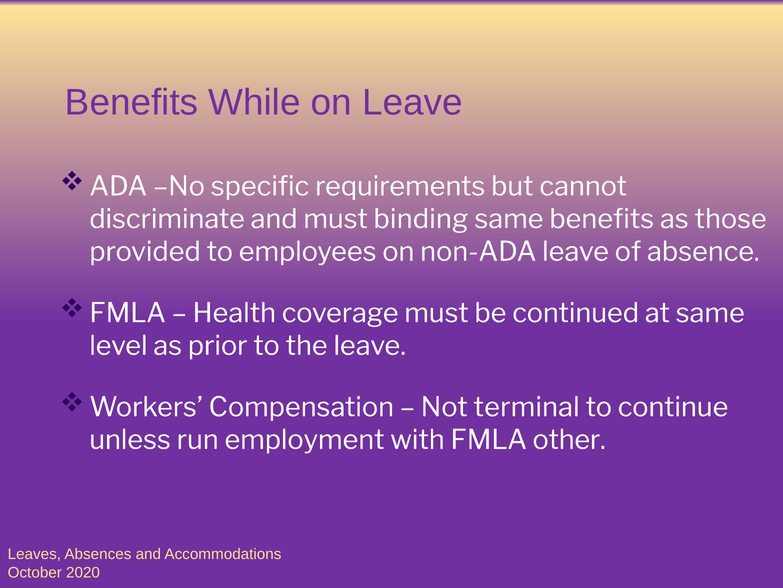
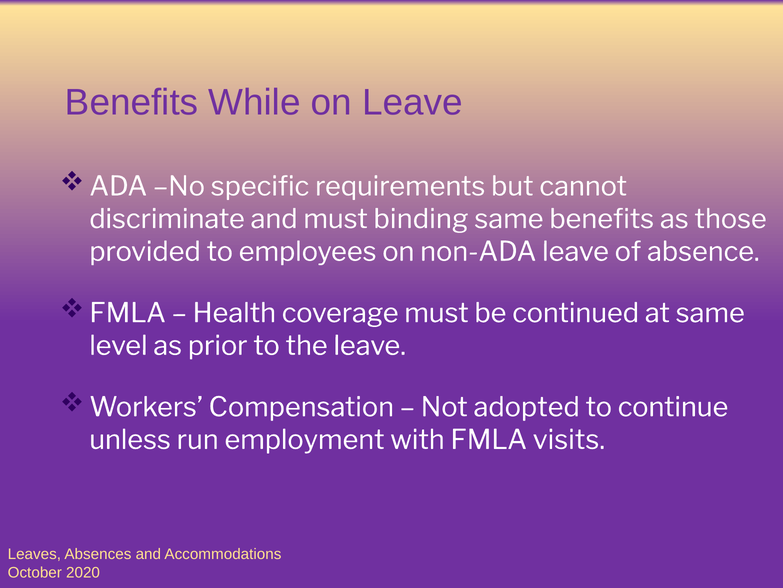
terminal: terminal -> adopted
other: other -> visits
